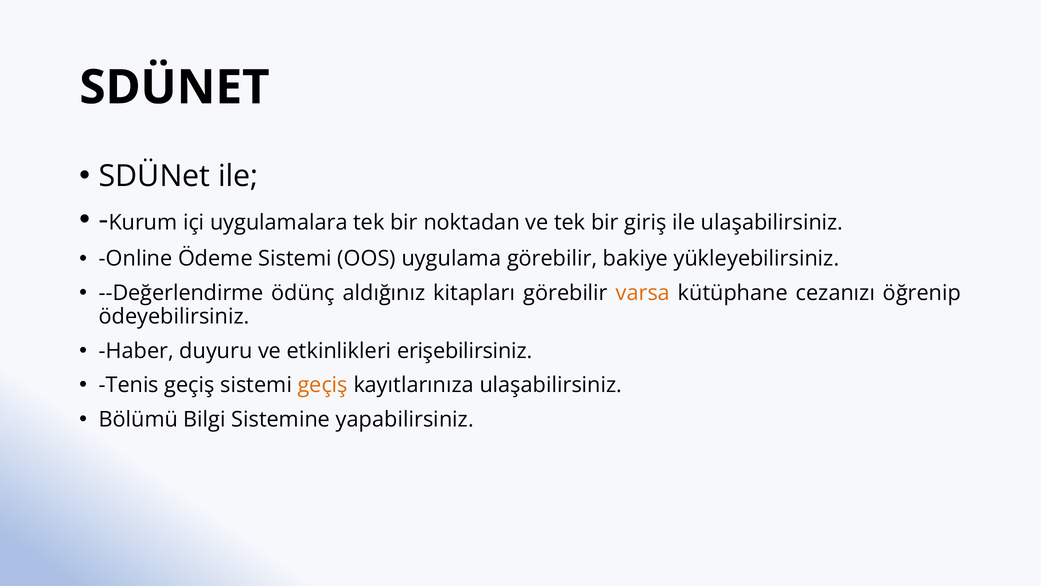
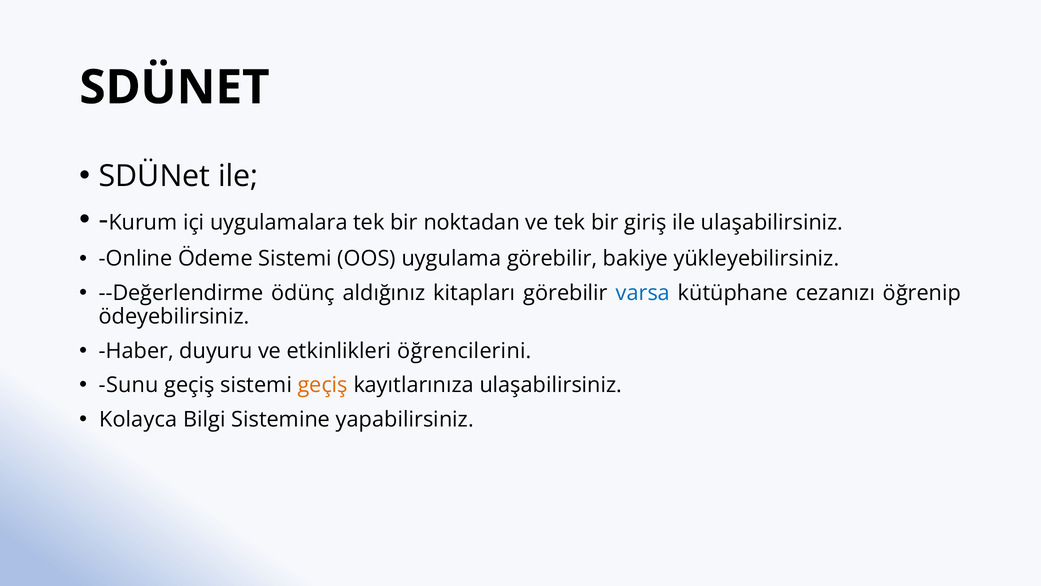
varsa colour: orange -> blue
erişebilirsiniz: erişebilirsiniz -> öğrencilerini
Tenis: Tenis -> Sunu
Bölümü: Bölümü -> Kolayca
